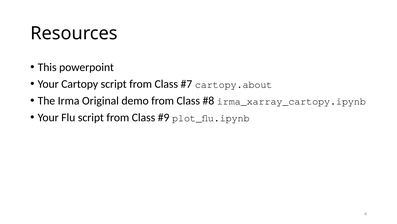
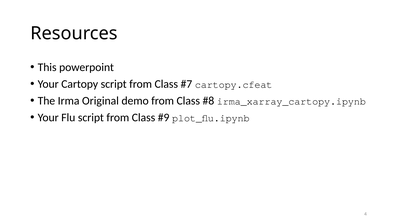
cartopy.about: cartopy.about -> cartopy.cfeat
